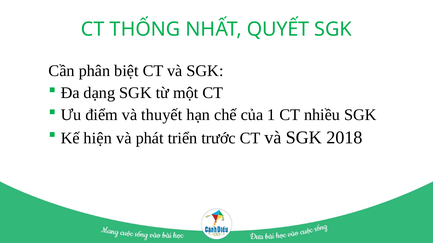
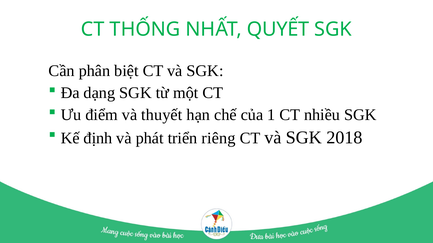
hiện: hiện -> định
trước: trước -> riêng
